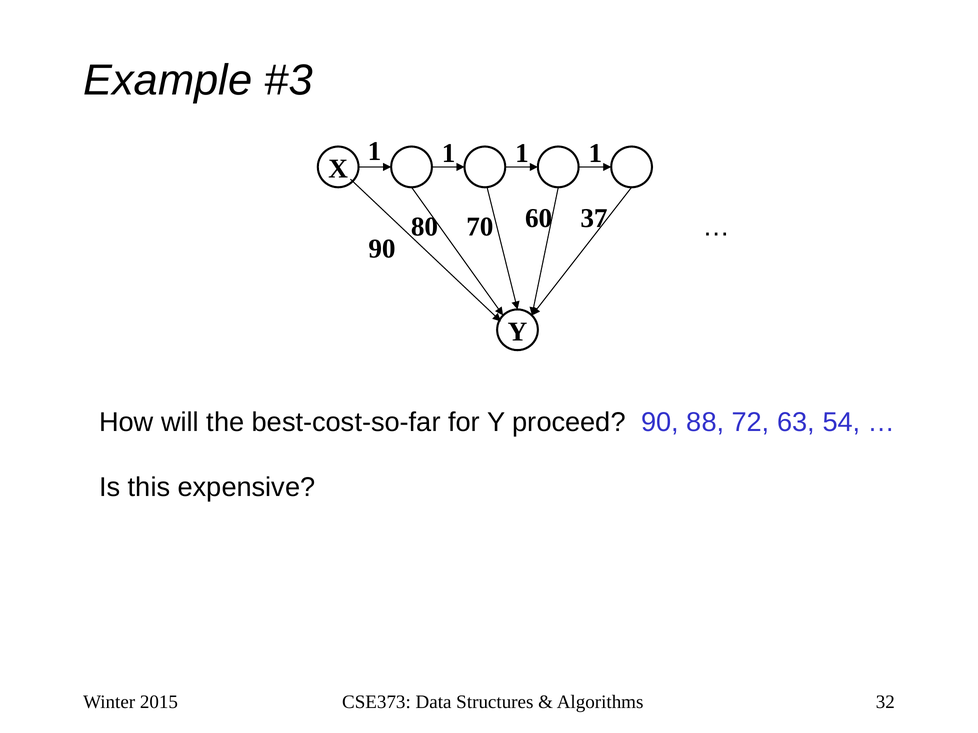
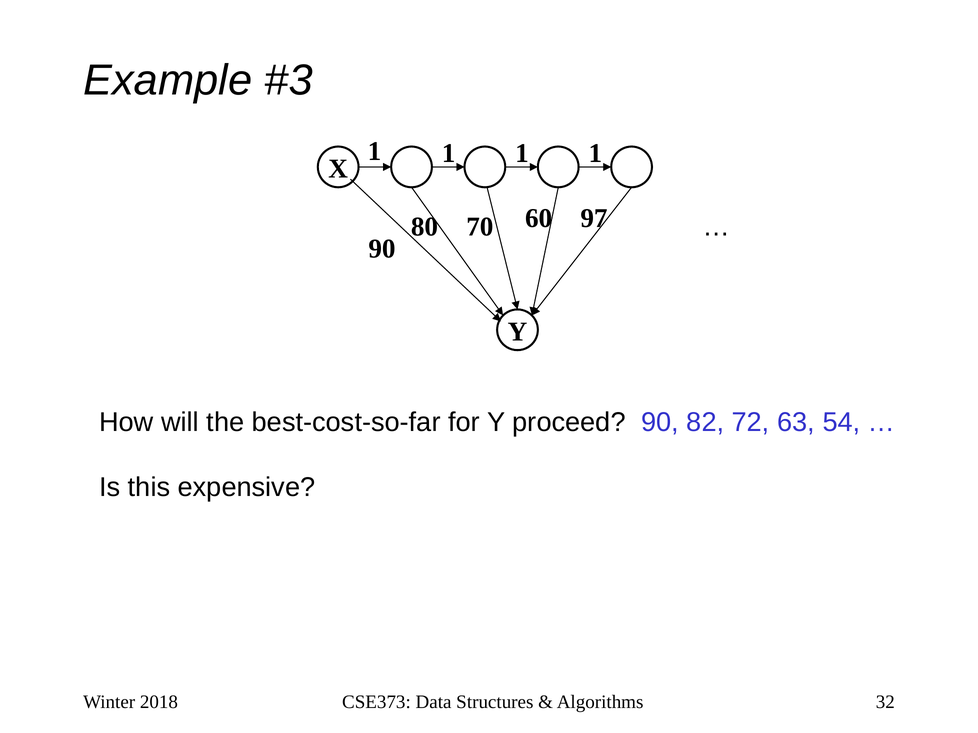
37: 37 -> 97
88: 88 -> 82
2015: 2015 -> 2018
